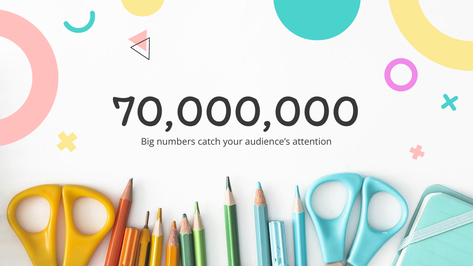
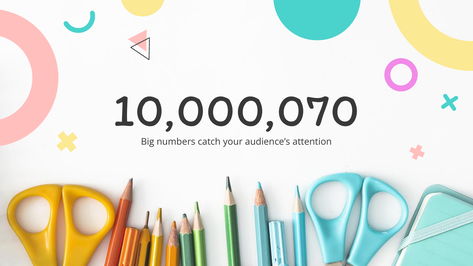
70,000,000: 70,000,000 -> 10,000,070
